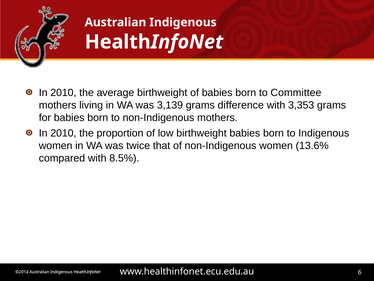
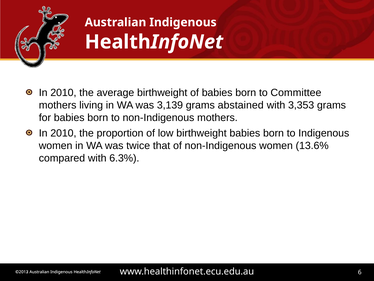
difference: difference -> abstained
8.5%: 8.5% -> 6.3%
